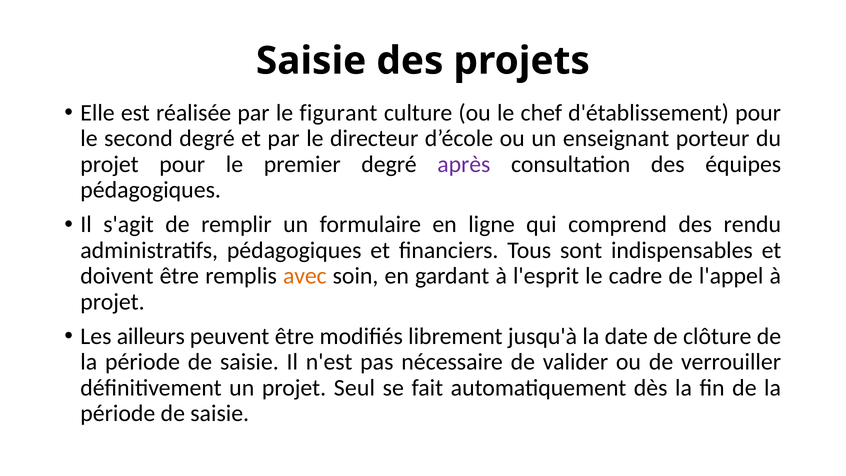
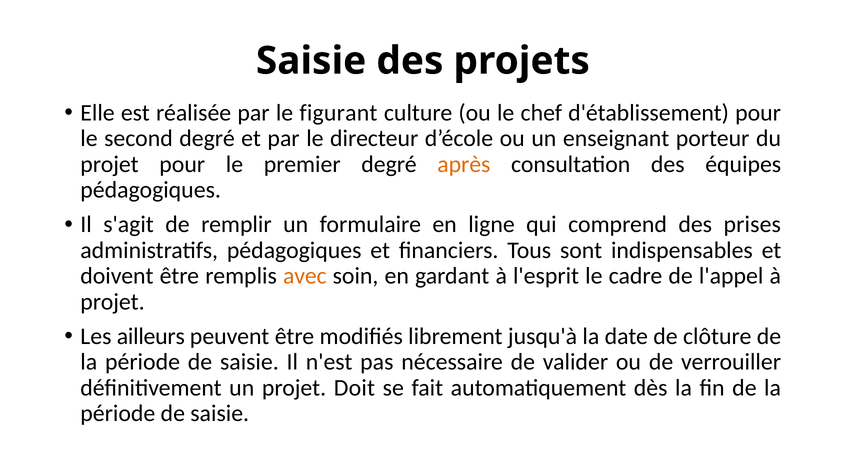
après colour: purple -> orange
rendu: rendu -> prises
Seul: Seul -> Doit
